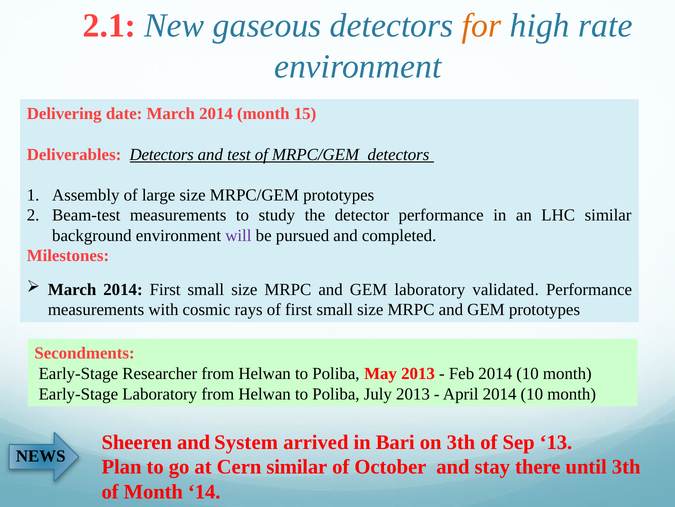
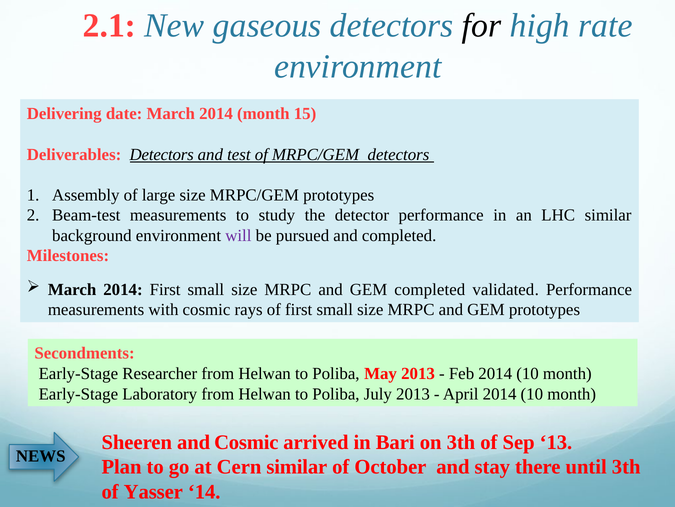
for colour: orange -> black
GEM laboratory: laboratory -> completed
and System: System -> Cosmic
of Month: Month -> Yasser
